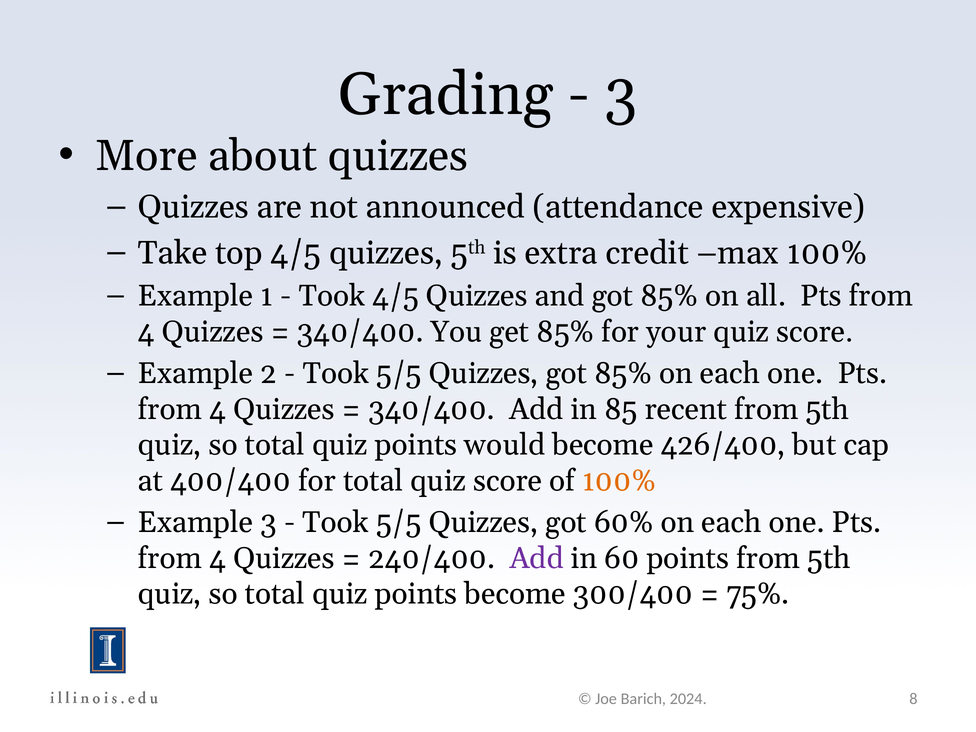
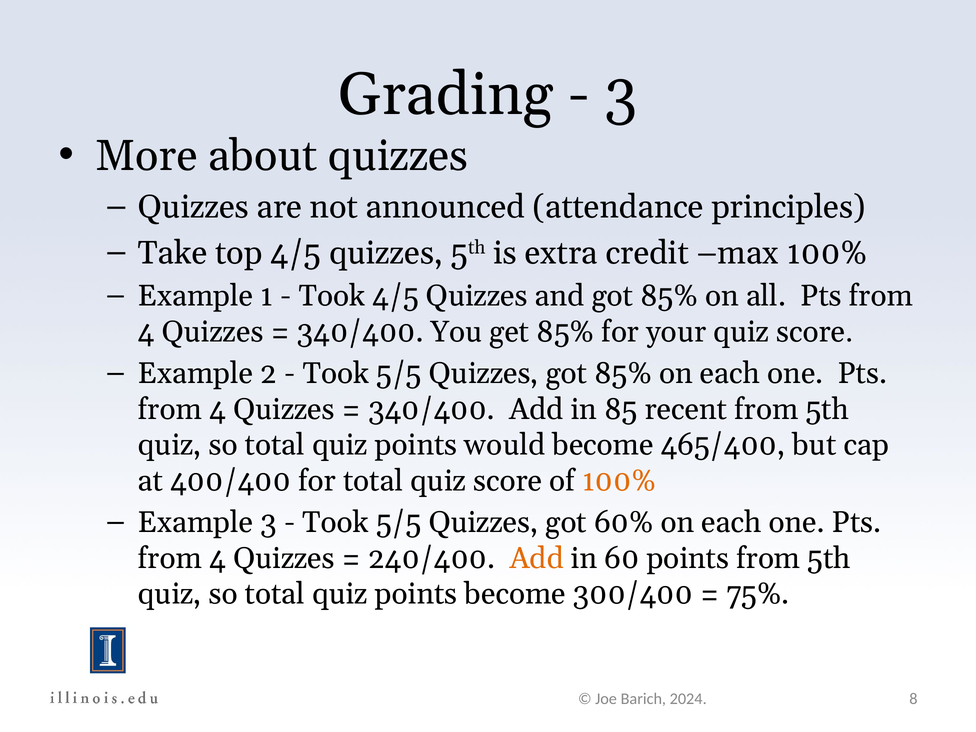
expensive: expensive -> principles
426/400: 426/400 -> 465/400
Add at (537, 558) colour: purple -> orange
